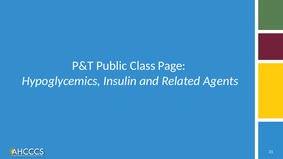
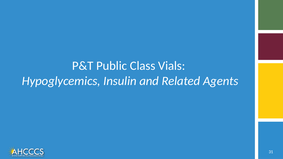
Page: Page -> Vials
